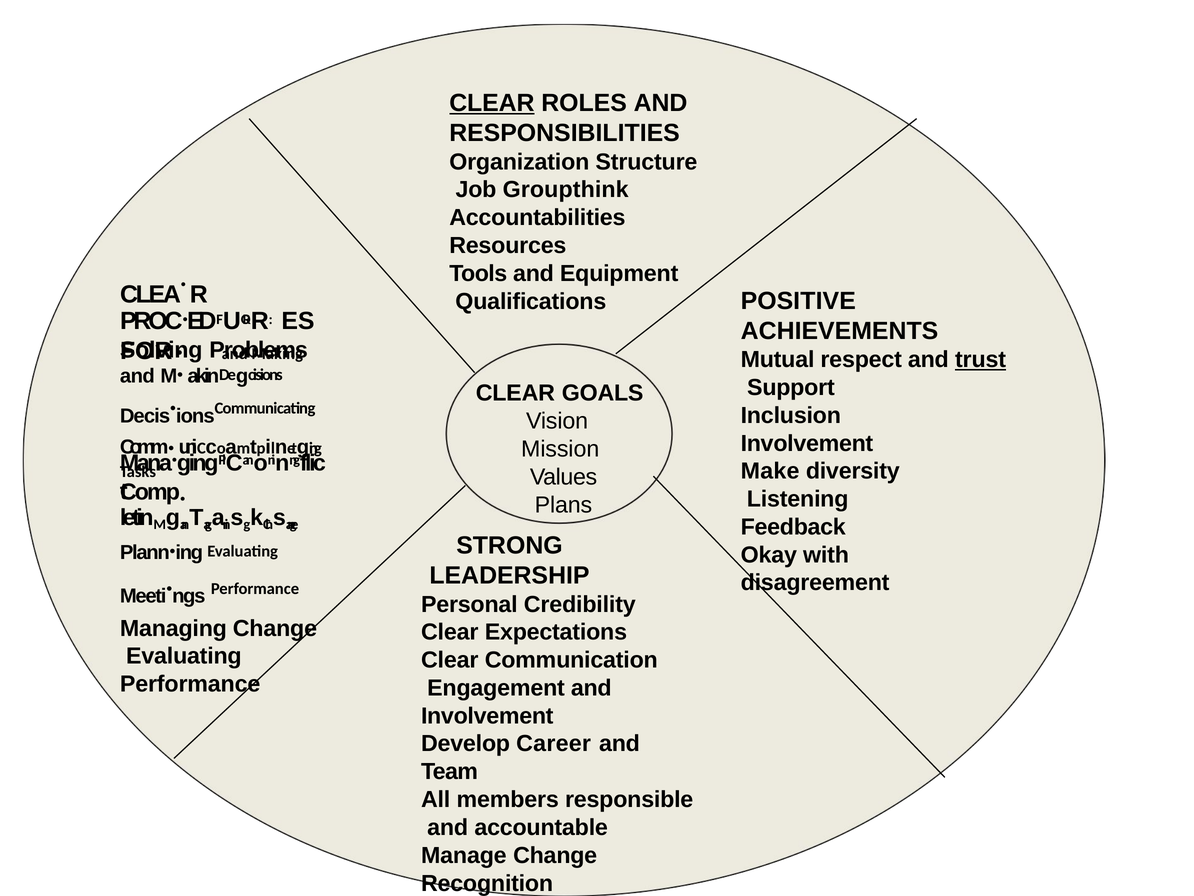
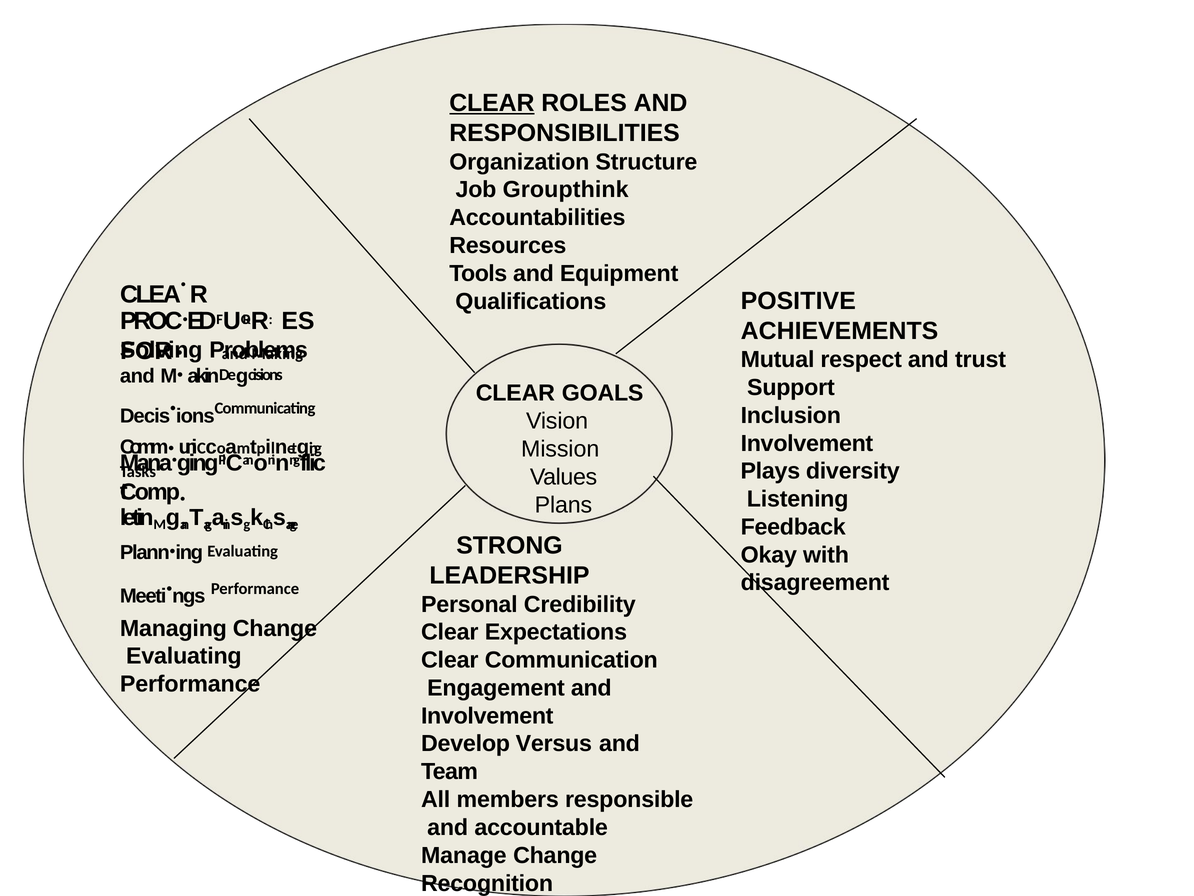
trust underline: present -> none
Make: Make -> Plays
Career: Career -> Versus
